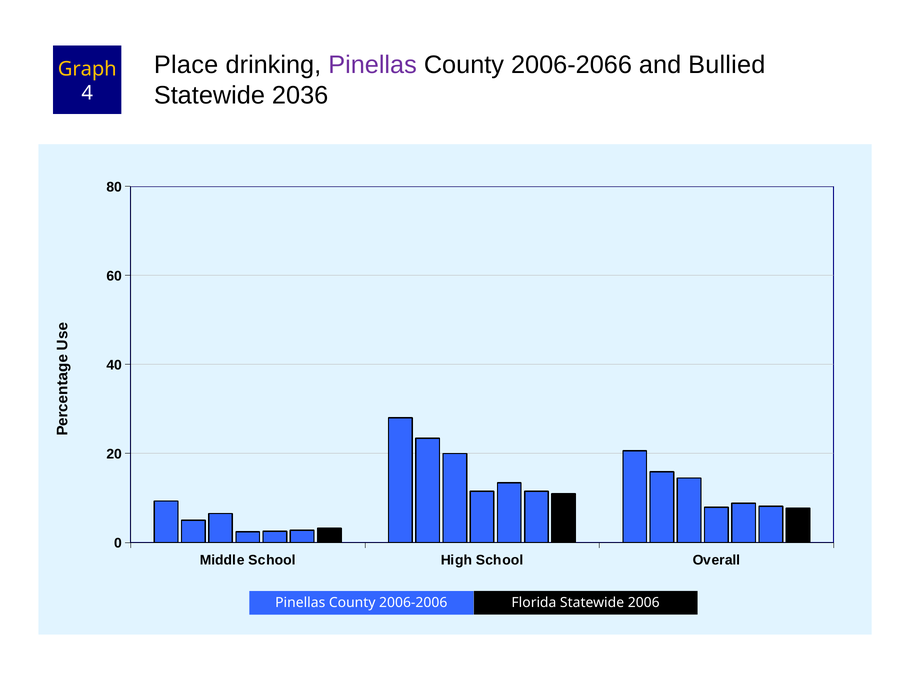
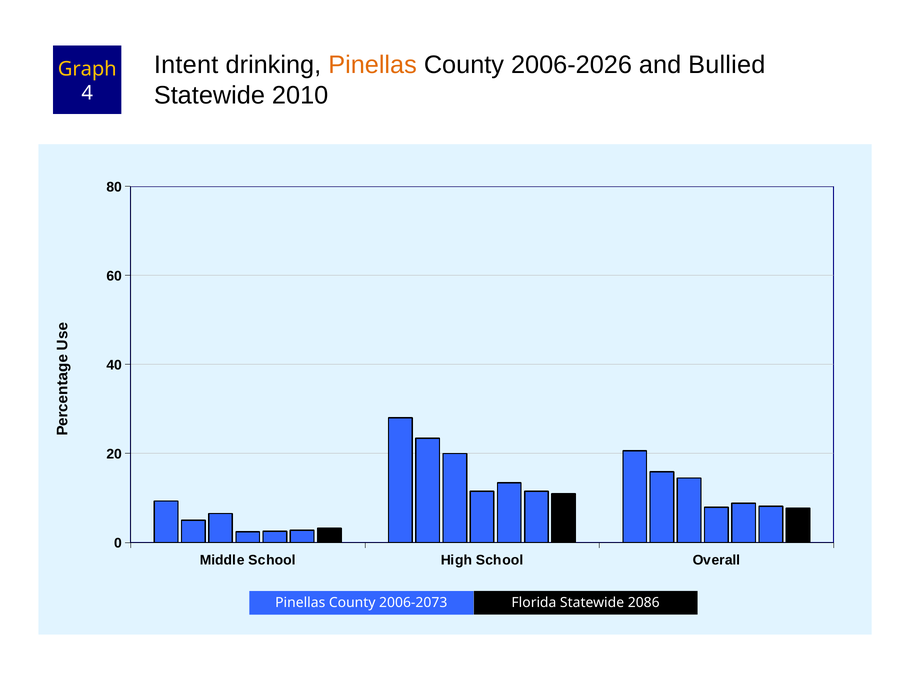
Place: Place -> Intent
Pinellas at (373, 65) colour: purple -> orange
2006-2066: 2006-2066 -> 2006-2026
2036: 2036 -> 2010
2006-2006: 2006-2006 -> 2006-2073
2006: 2006 -> 2086
